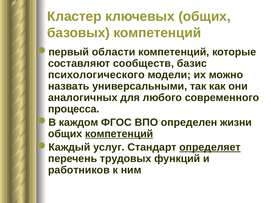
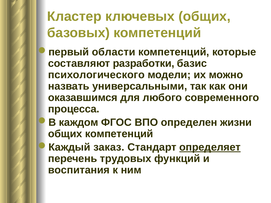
сообществ: сообществ -> разработки
аналогичных: аналогичных -> оказавшимся
компетенций at (119, 134) underline: present -> none
услуг: услуг -> заказ
работников: работников -> воспитания
